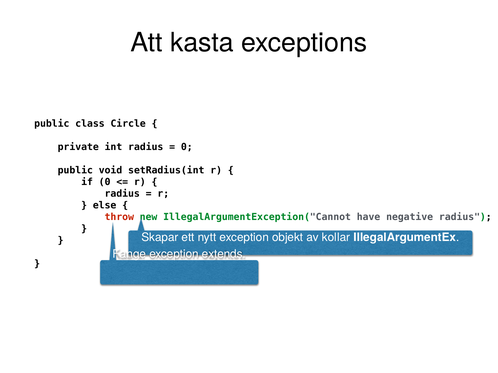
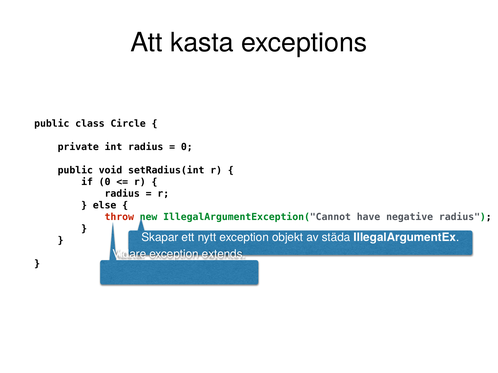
kollar: kollar -> städa
Fånge: Fånge -> Vidare
